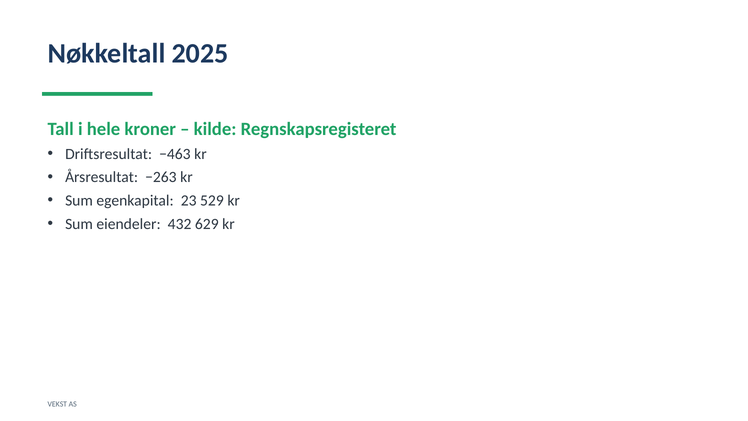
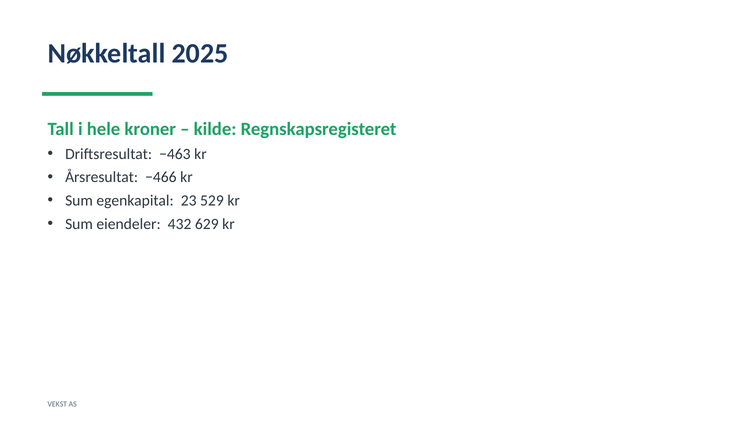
−263: −263 -> −466
